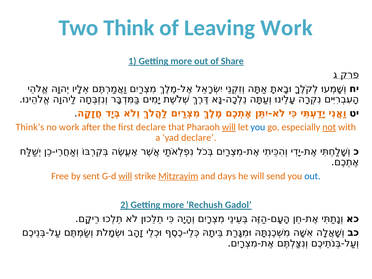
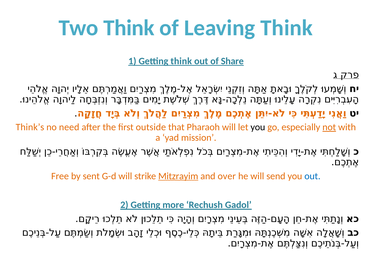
Leaving Work: Work -> Think
1 Getting more: more -> think
no work: work -> need
first declare: declare -> outside
will at (229, 127) underline: present -> none
you at (258, 127) colour: blue -> black
yad declare: declare -> mission
will at (125, 176) underline: present -> none
days: days -> over
